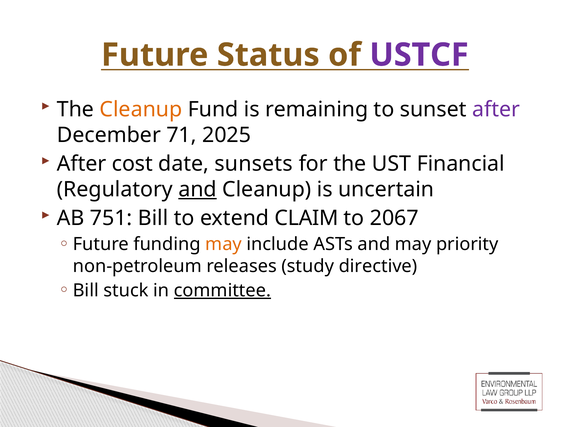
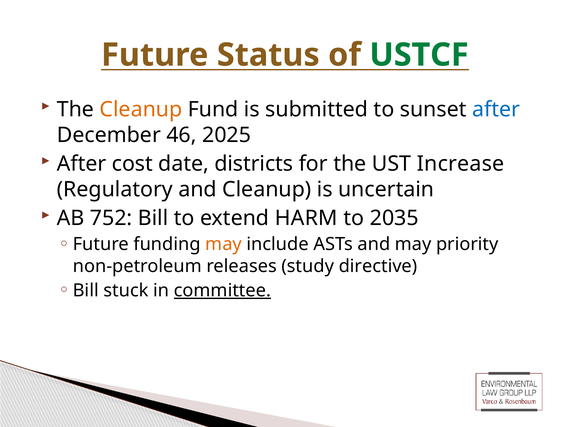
USTCF colour: purple -> green
remaining: remaining -> submitted
after at (496, 109) colour: purple -> blue
71: 71 -> 46
sunsets: sunsets -> districts
Financial: Financial -> Increase
and at (198, 190) underline: present -> none
751: 751 -> 752
CLAIM: CLAIM -> HARM
2067: 2067 -> 2035
